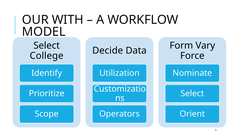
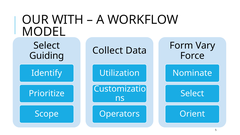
Decide: Decide -> Collect
College: College -> Guiding
